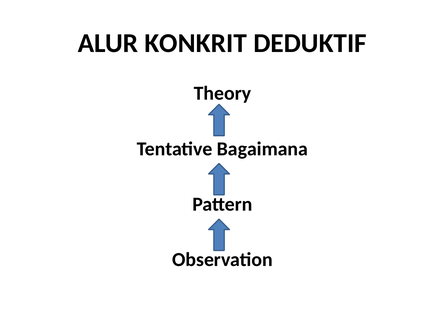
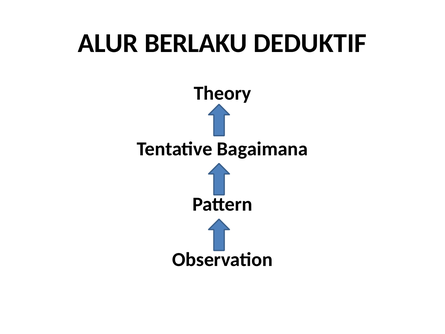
KONKRIT: KONKRIT -> BERLAKU
